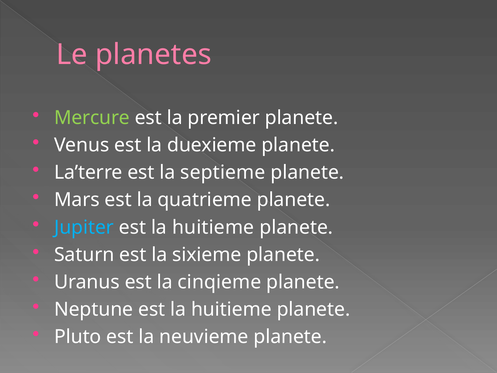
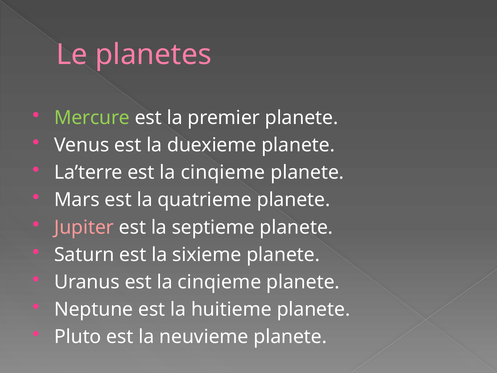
La’terre est la septieme: septieme -> cinqieme
Jupiter colour: light blue -> pink
huitieme at (213, 227): huitieme -> septieme
